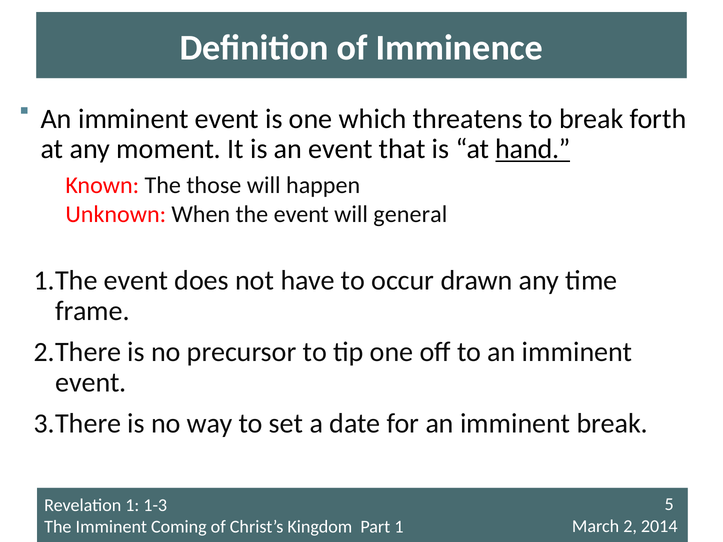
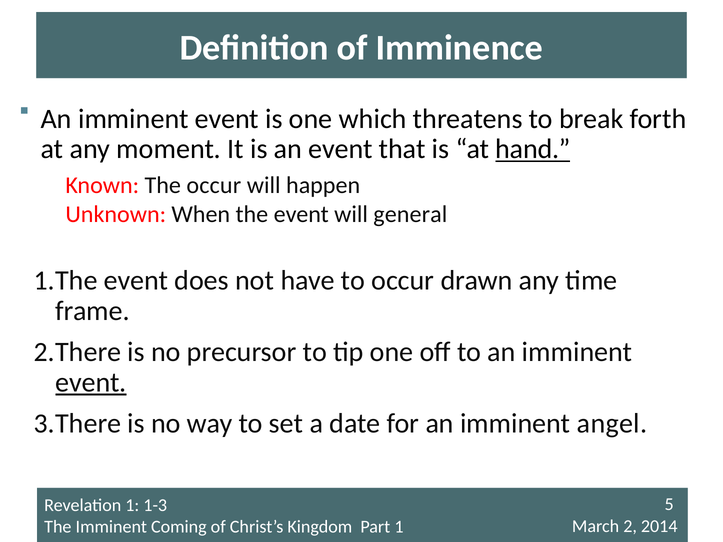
The those: those -> occur
event at (91, 383) underline: none -> present
imminent break: break -> angel
